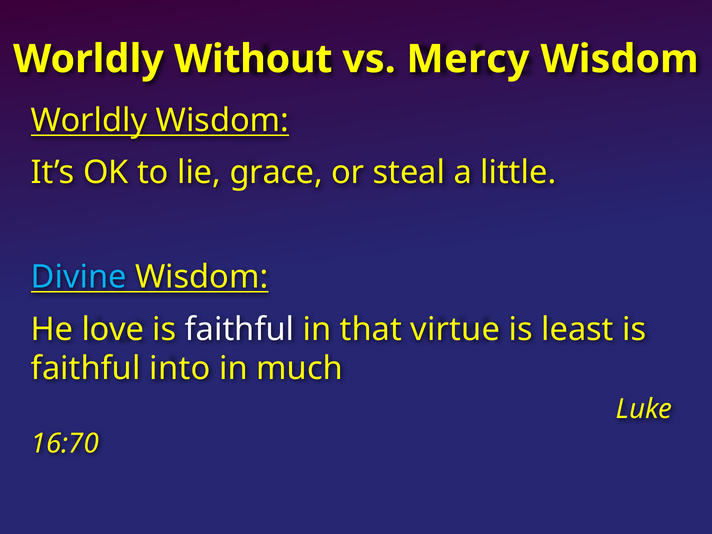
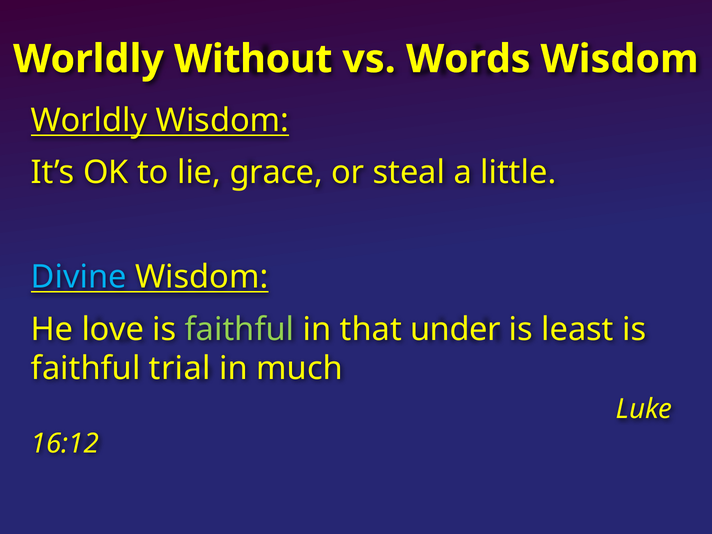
Mercy: Mercy -> Words
faithful at (240, 329) colour: white -> light green
virtue: virtue -> under
into: into -> trial
16:70: 16:70 -> 16:12
